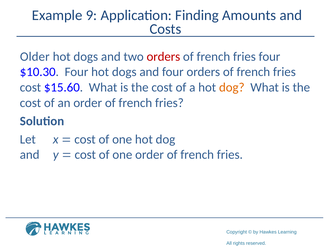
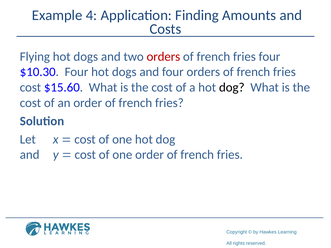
9: 9 -> 4
Older: Older -> Flying
dog at (232, 88) colour: orange -> black
